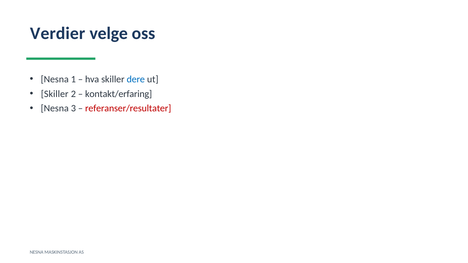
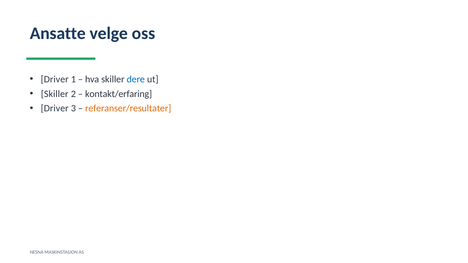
Verdier: Verdier -> Ansatte
Nesna at (55, 79): Nesna -> Driver
Nesna at (55, 109): Nesna -> Driver
referanser/resultater colour: red -> orange
